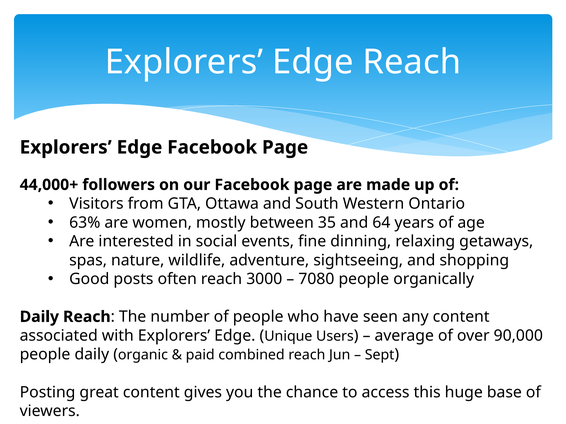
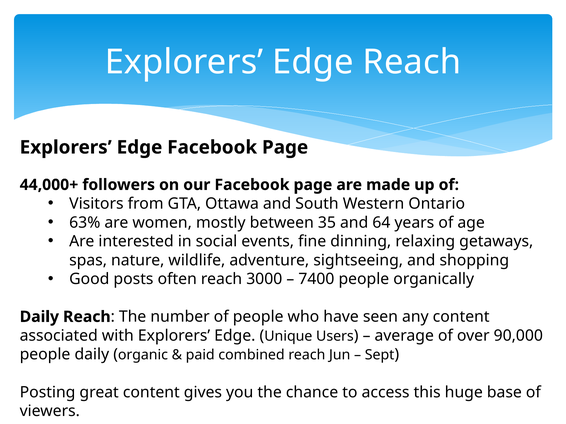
7080: 7080 -> 7400
